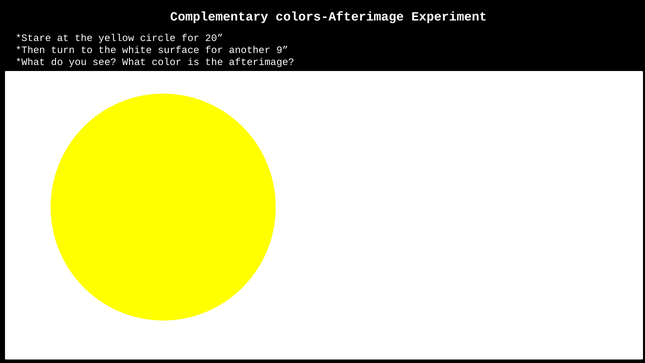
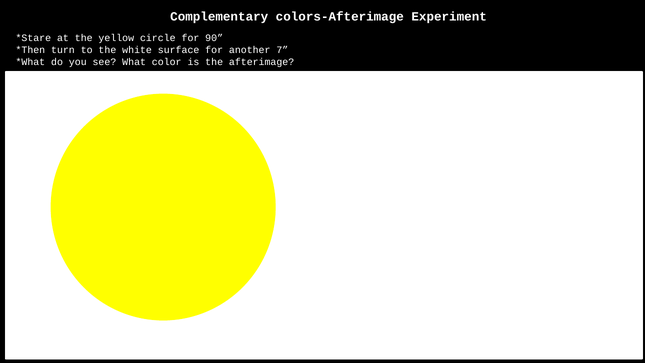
20: 20 -> 90
9: 9 -> 7
